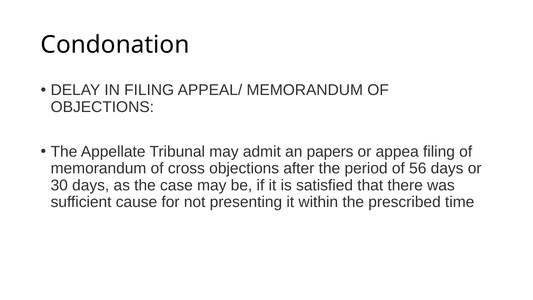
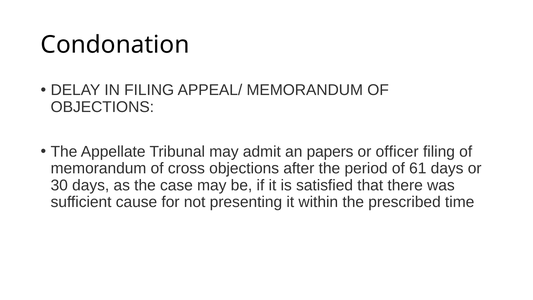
appea: appea -> officer
56: 56 -> 61
